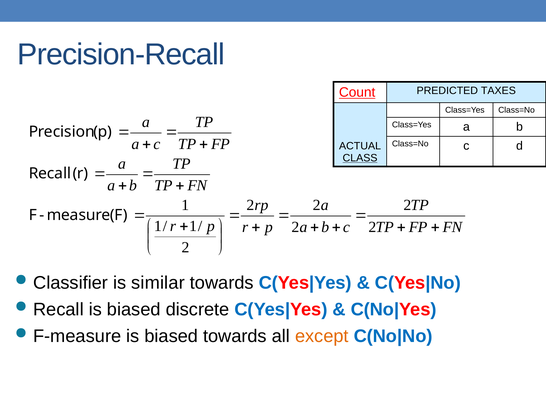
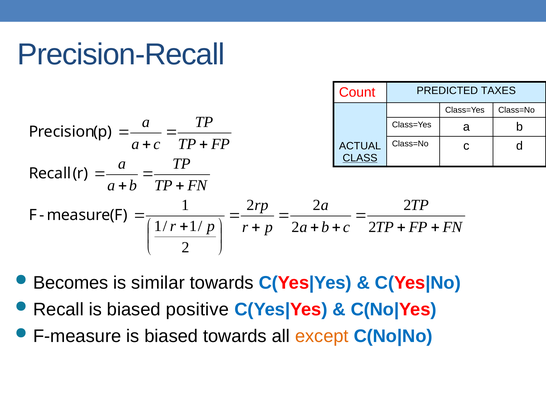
Count underline: present -> none
Classifier: Classifier -> Becomes
discrete: discrete -> positive
